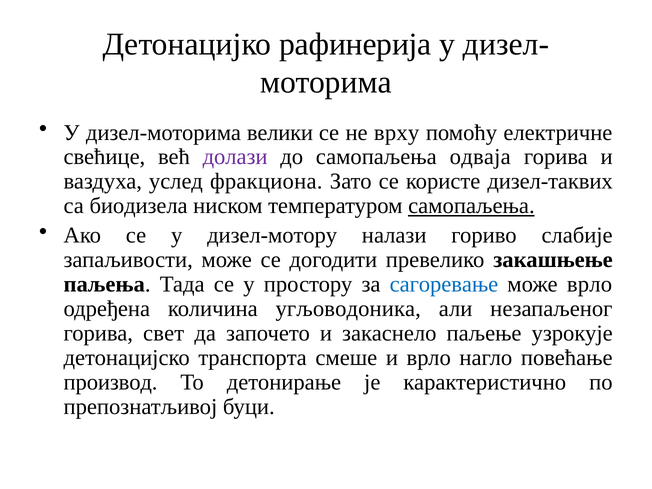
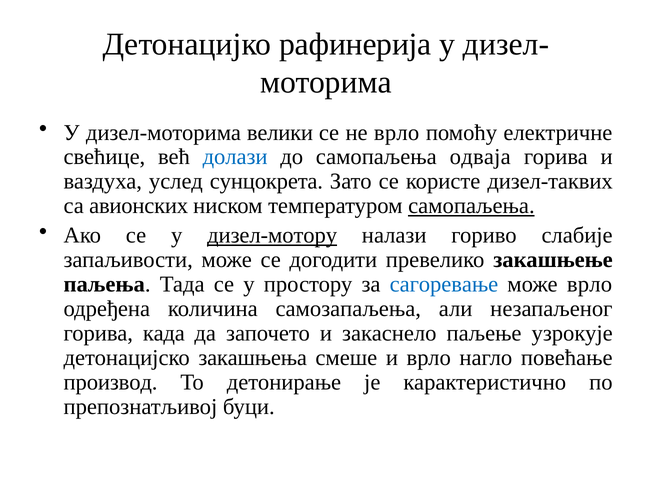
не врху: врху -> врло
долази colour: purple -> blue
фракциона: фракциона -> сунцокрета
биодизела: биодизела -> авионских
дизел-мотору underline: none -> present
угљоводоника: угљоводоника -> самозапаљења
свет: свет -> када
транспорта: транспорта -> закашњења
